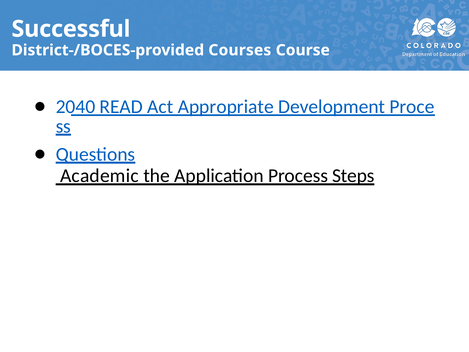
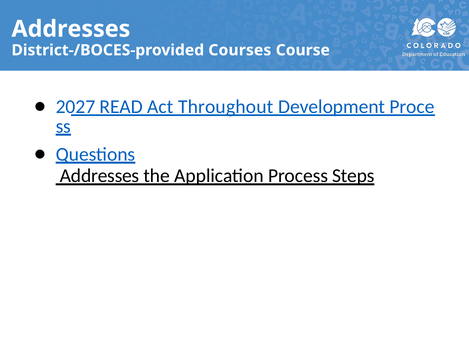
Successful at (71, 29): Successful -> Addresses
2040: 2040 -> 2027
Appropriate: Appropriate -> Throughout
Academic at (99, 176): Academic -> Addresses
